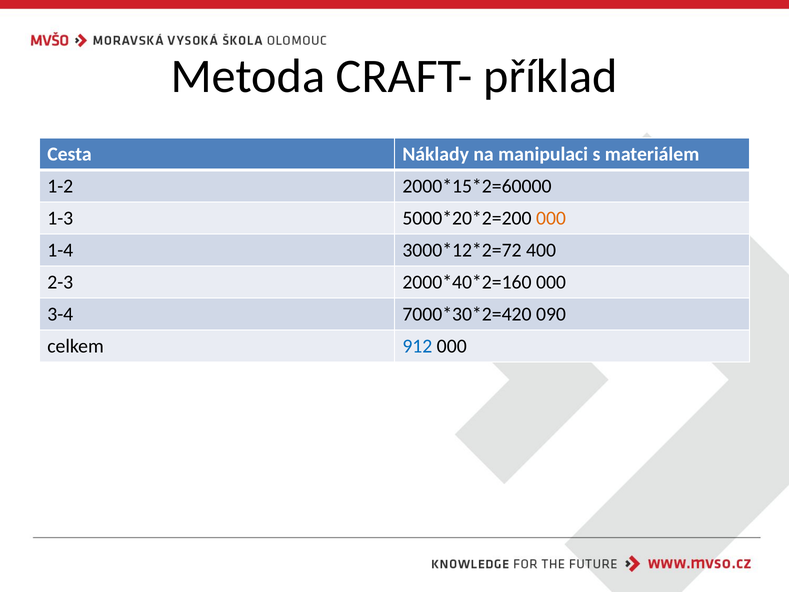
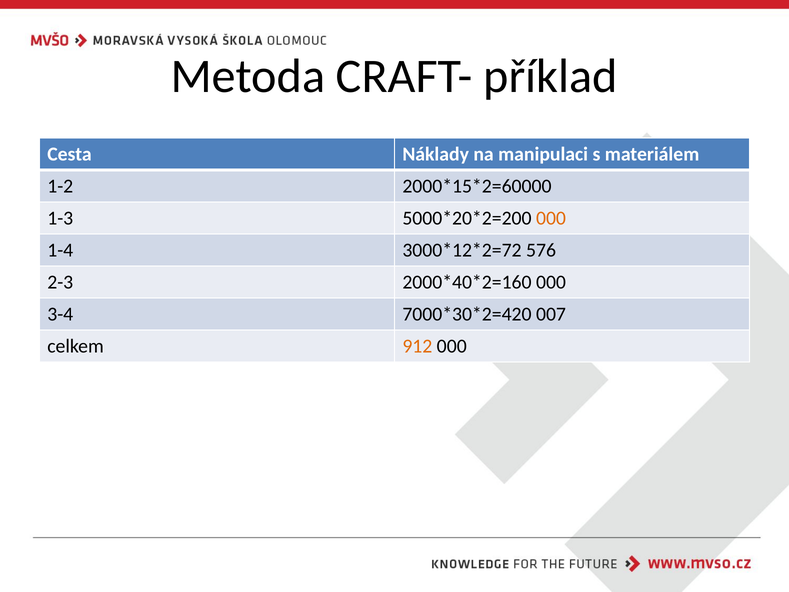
400: 400 -> 576
090: 090 -> 007
912 colour: blue -> orange
